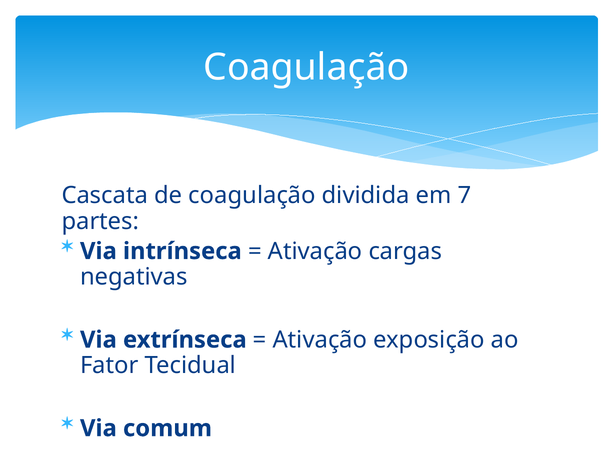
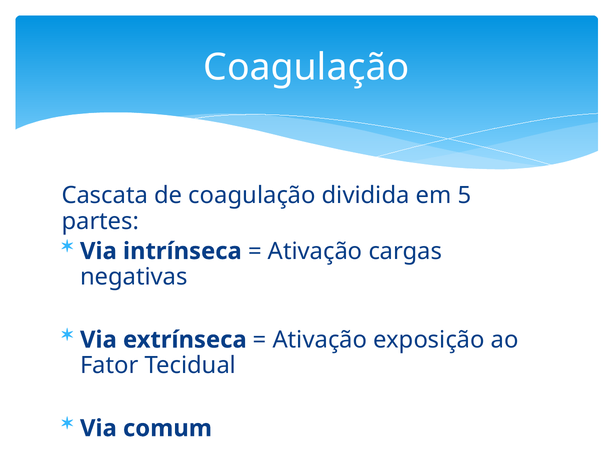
7: 7 -> 5
